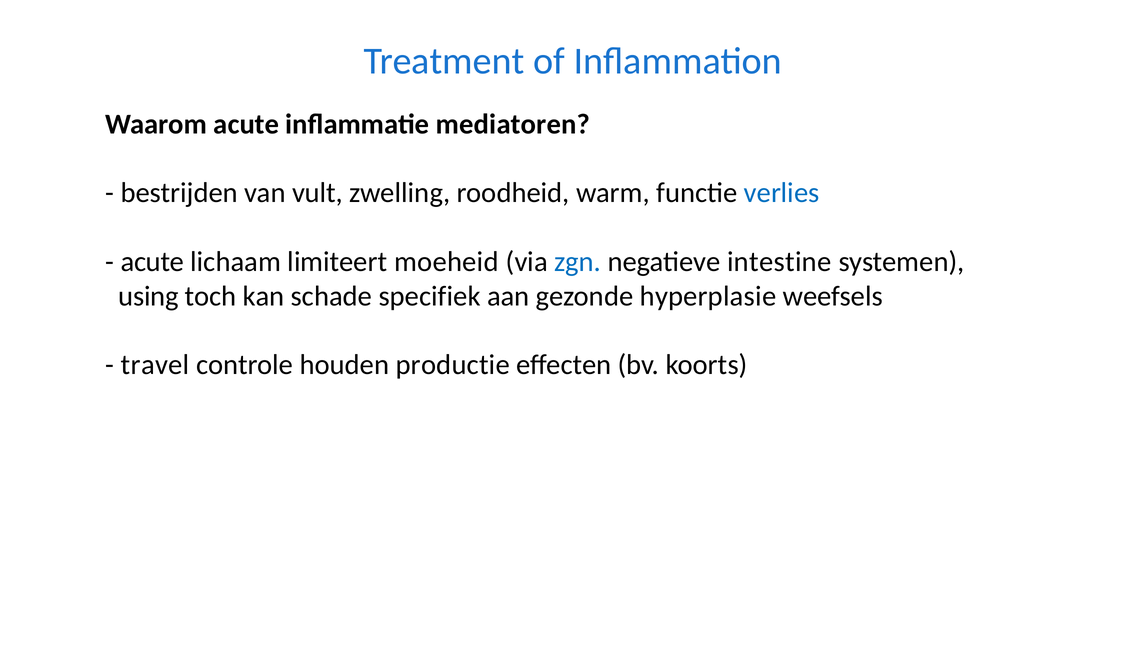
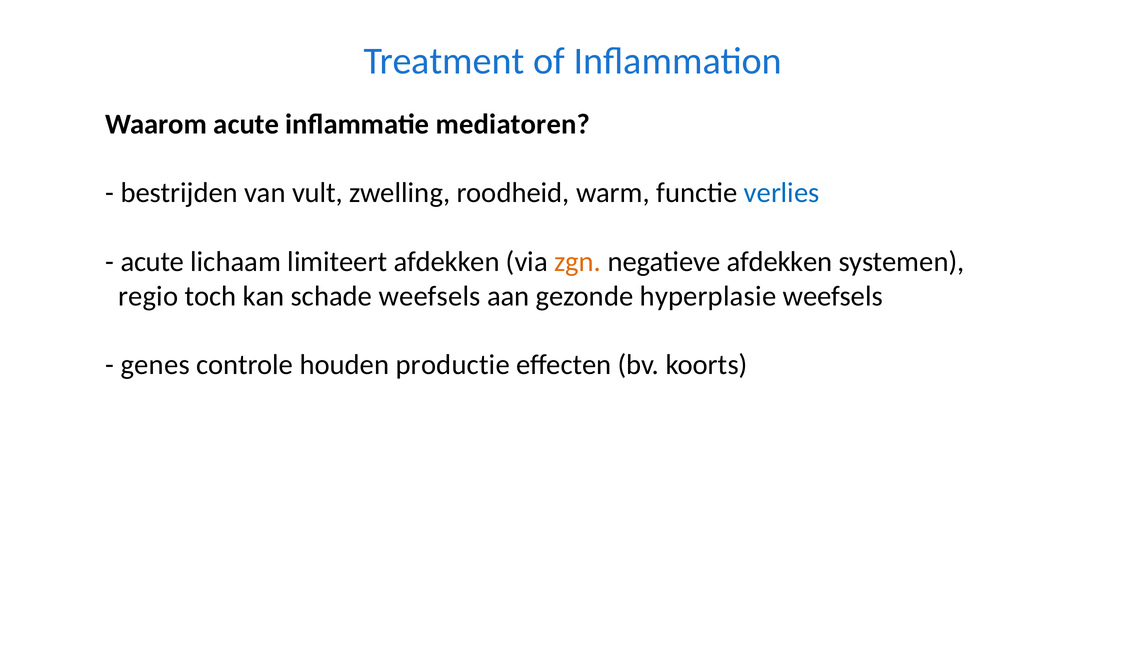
limiteert moeheid: moeheid -> afdekken
zgn colour: blue -> orange
negatieve intestine: intestine -> afdekken
using: using -> regio
schade specifiek: specifiek -> weefsels
travel: travel -> genes
